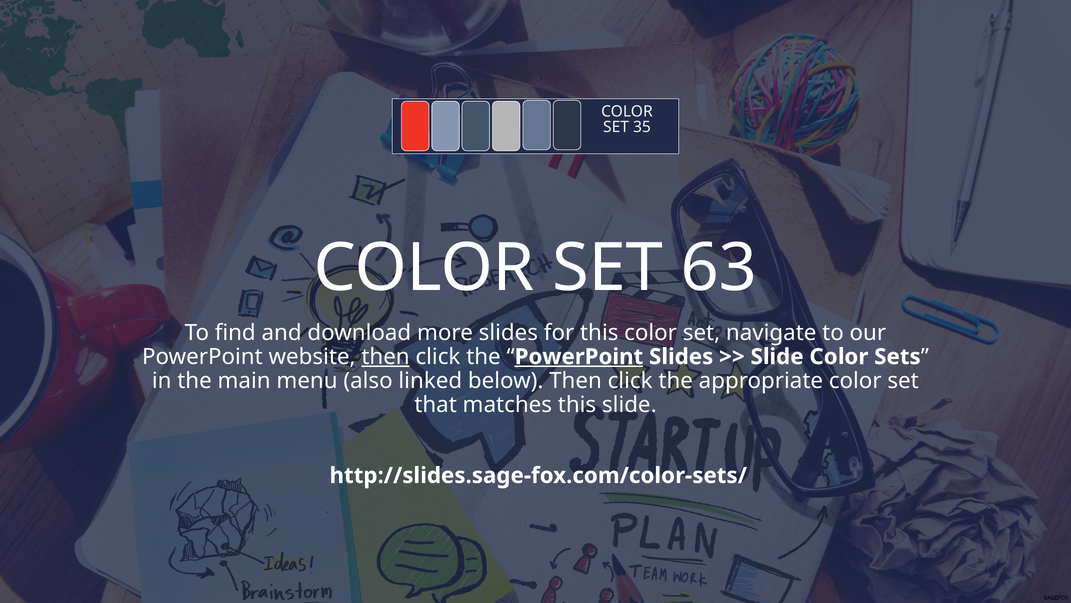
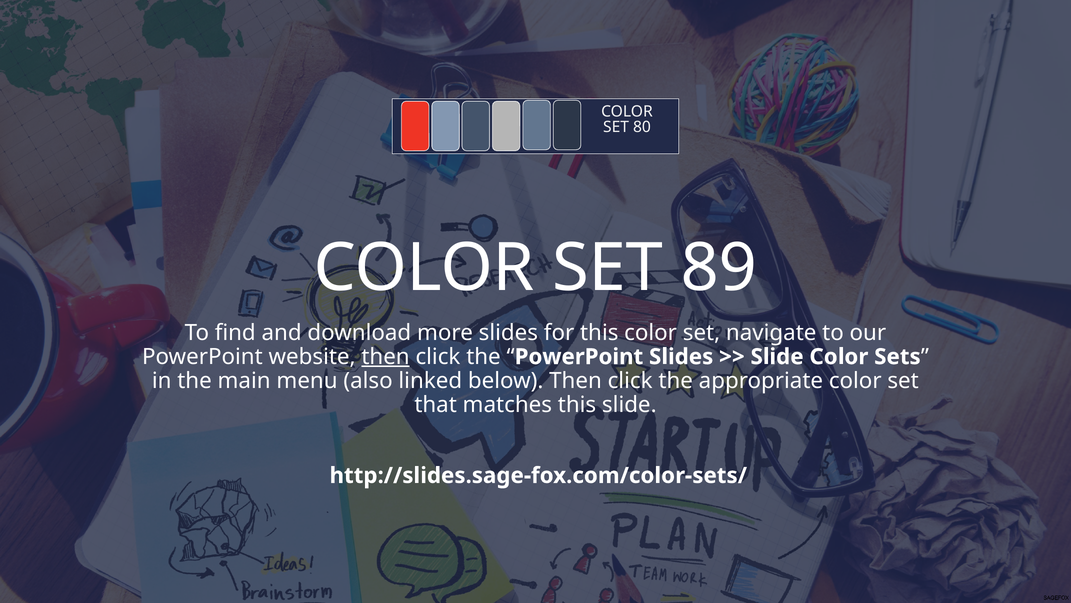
35: 35 -> 80
63: 63 -> 89
PowerPoint at (579, 356) underline: present -> none
